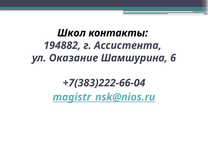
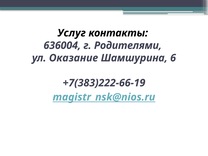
Школ: Школ -> Услуг
194882: 194882 -> 636004
Ассистента: Ассистента -> Родителями
+7(383)222-66-04: +7(383)222-66-04 -> +7(383)222-66-19
